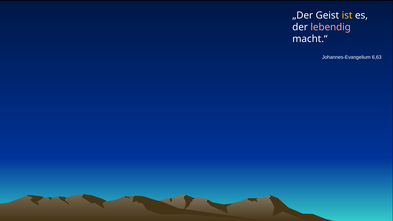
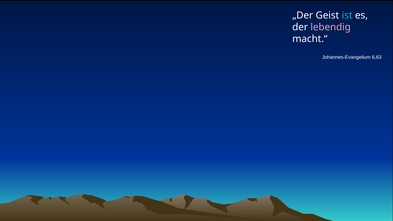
ist colour: yellow -> light blue
